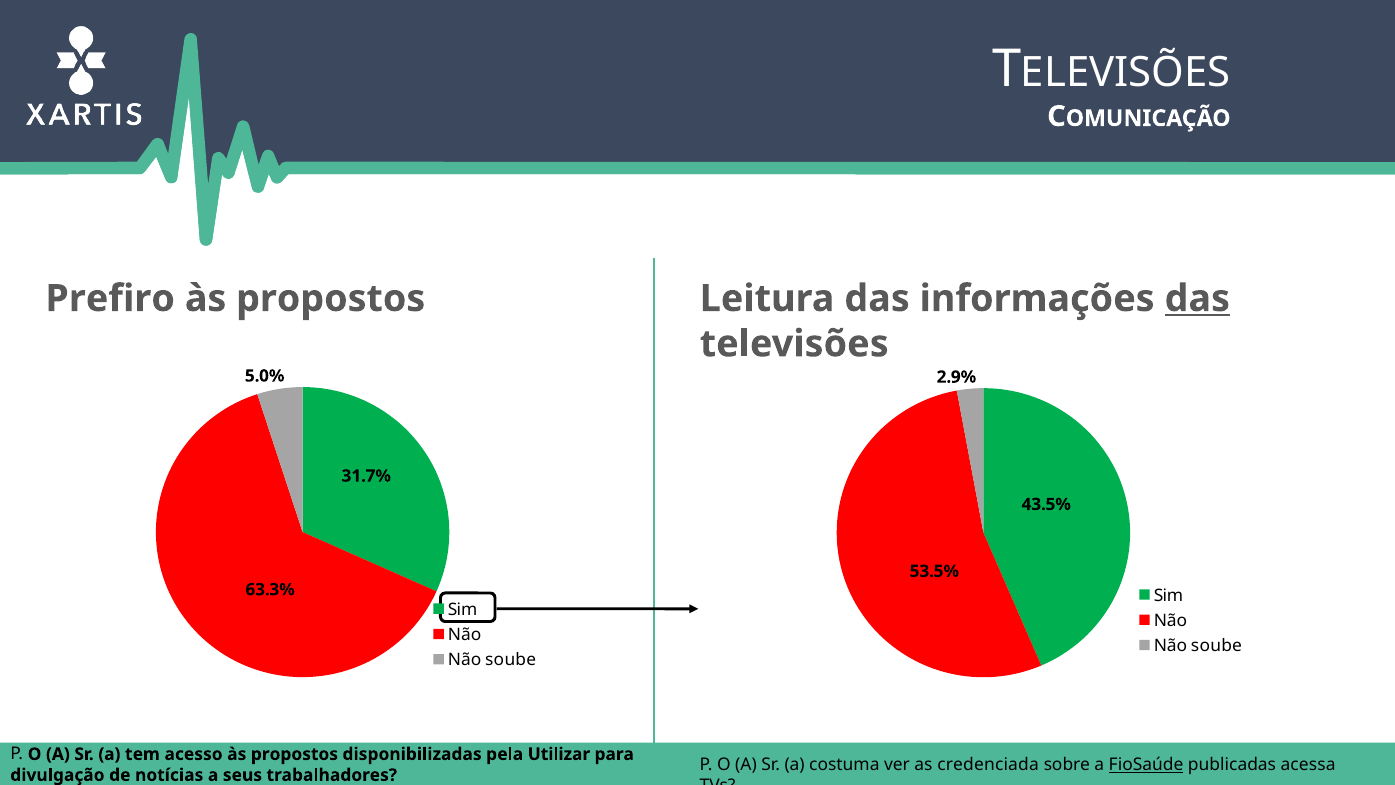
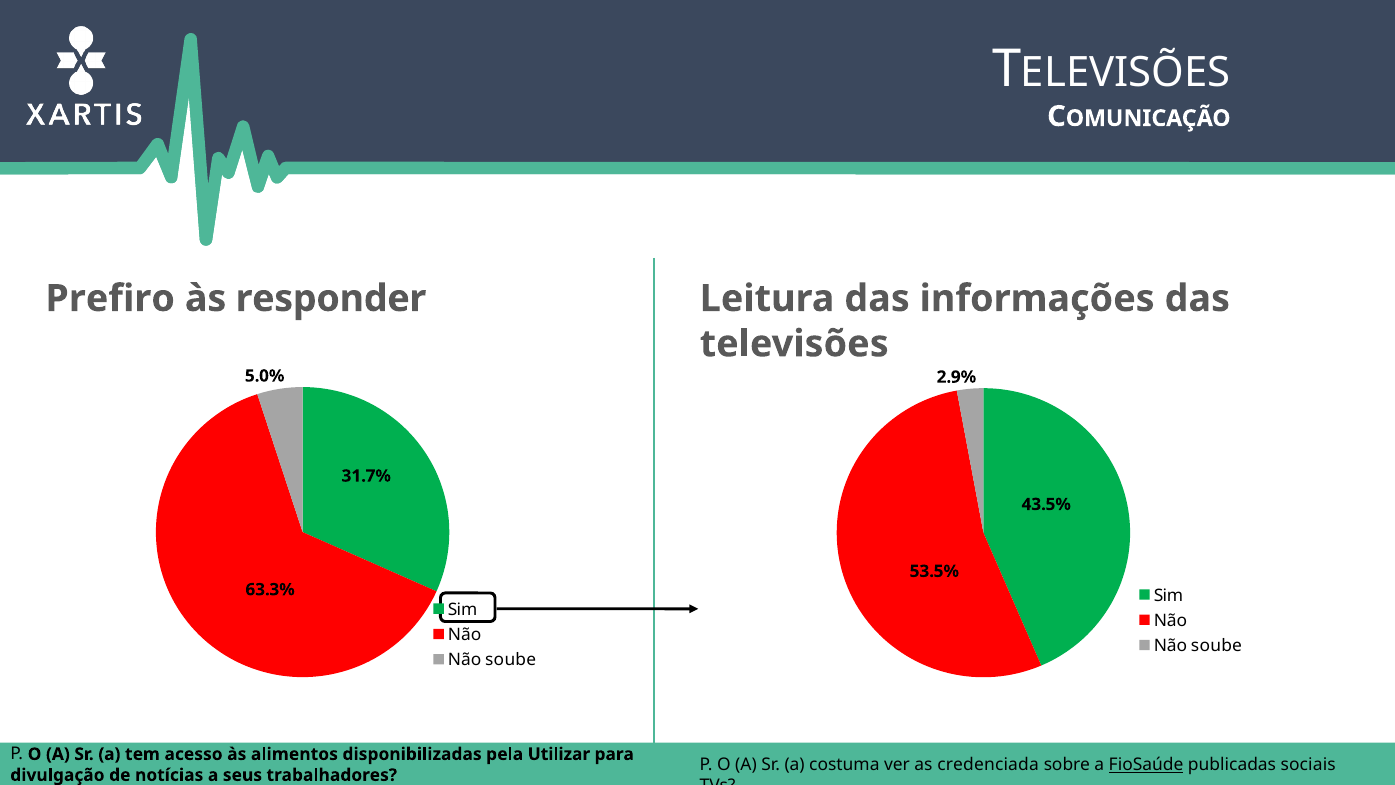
propostos at (331, 298): propostos -> responder
das at (1197, 298) underline: present -> none
acesso às propostos: propostos -> alimentos
acessa: acessa -> sociais
